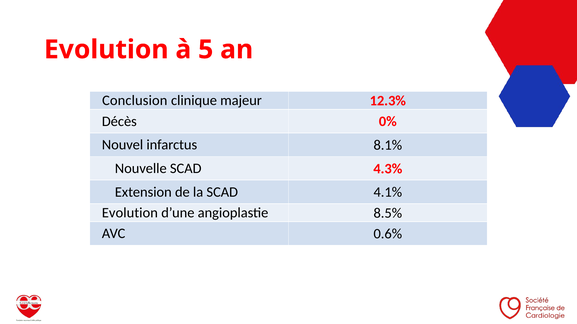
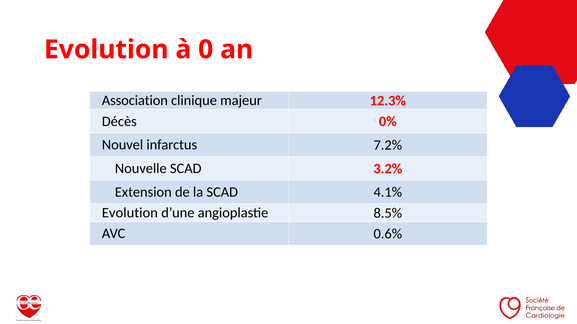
5: 5 -> 0
Conclusion: Conclusion -> Association
8.1%: 8.1% -> 7.2%
4.3%: 4.3% -> 3.2%
